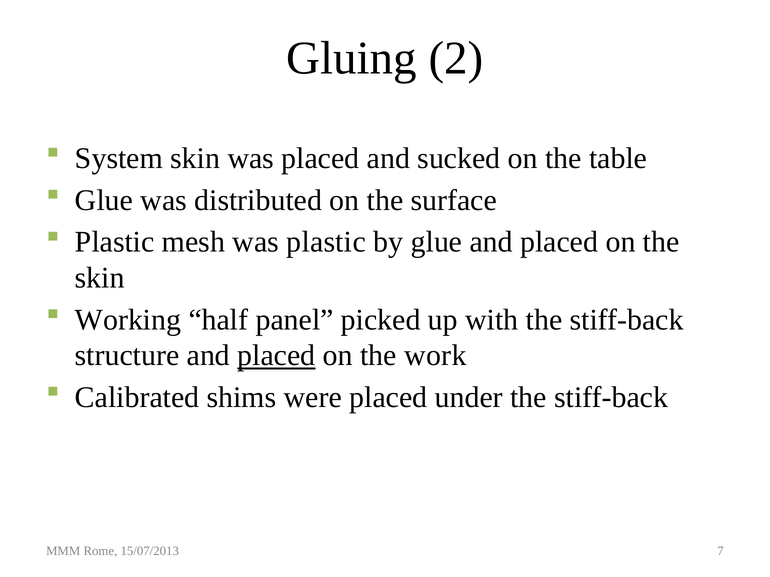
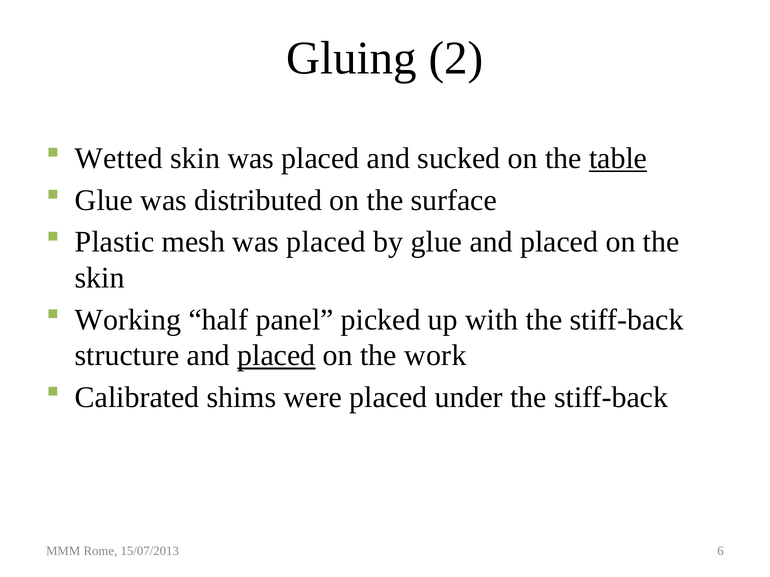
System: System -> Wetted
table underline: none -> present
mesh was plastic: plastic -> placed
7: 7 -> 6
